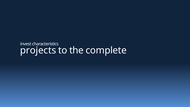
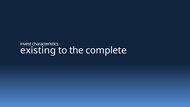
projects: projects -> existing
